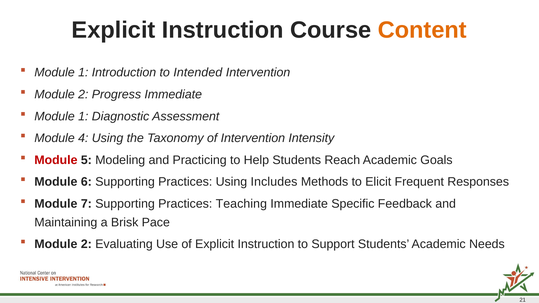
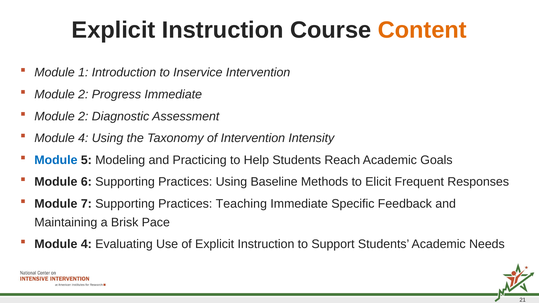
Intended: Intended -> Inservice
1 at (83, 116): 1 -> 2
Module at (56, 160) colour: red -> blue
Includes: Includes -> Baseline
2 at (86, 244): 2 -> 4
